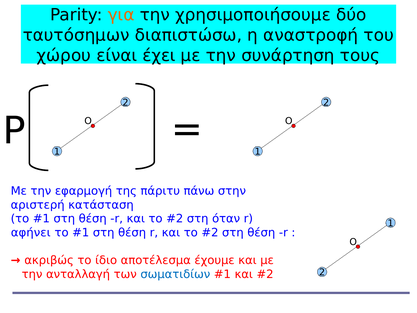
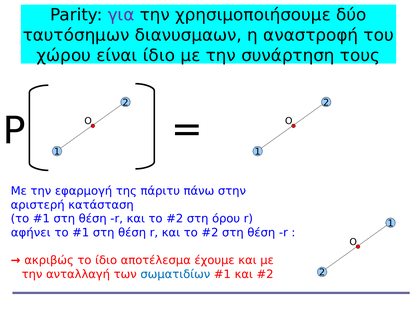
για colour: orange -> purple
διαπιστώσω: διαπιστώσω -> διανυσμαων
είναι έχει: έχει -> ίδιο
όταν: όταν -> όρου
